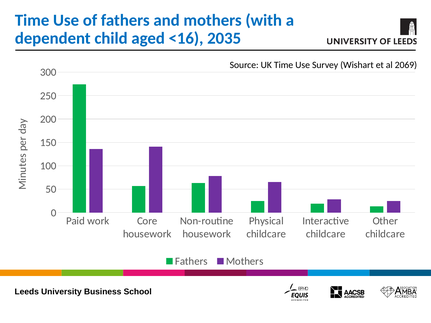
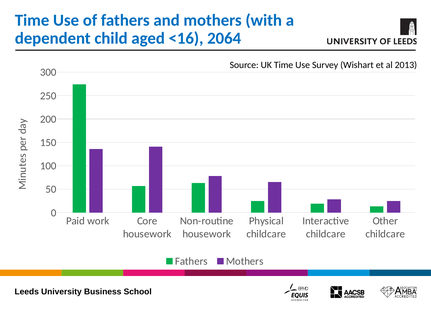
2035: 2035 -> 2064
2069: 2069 -> 2013
